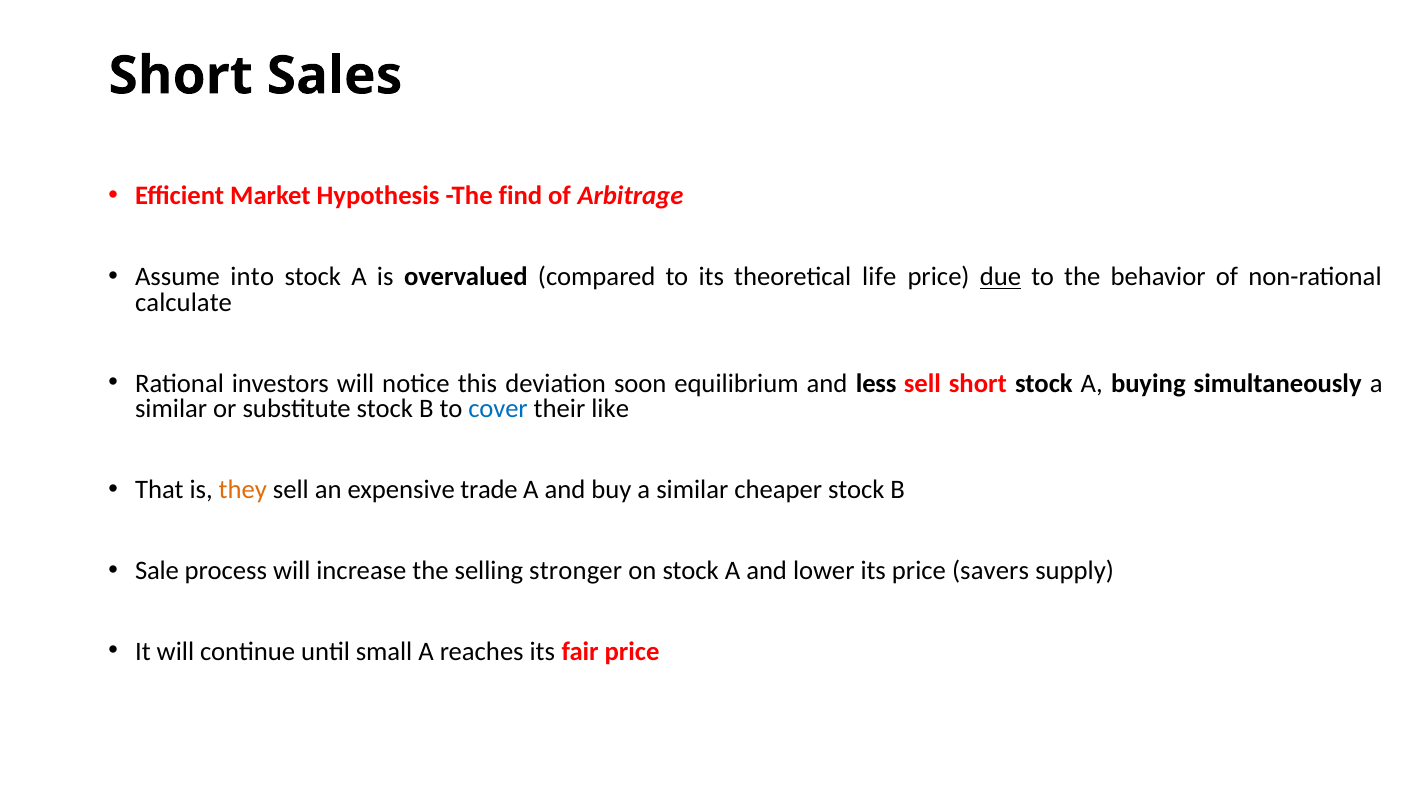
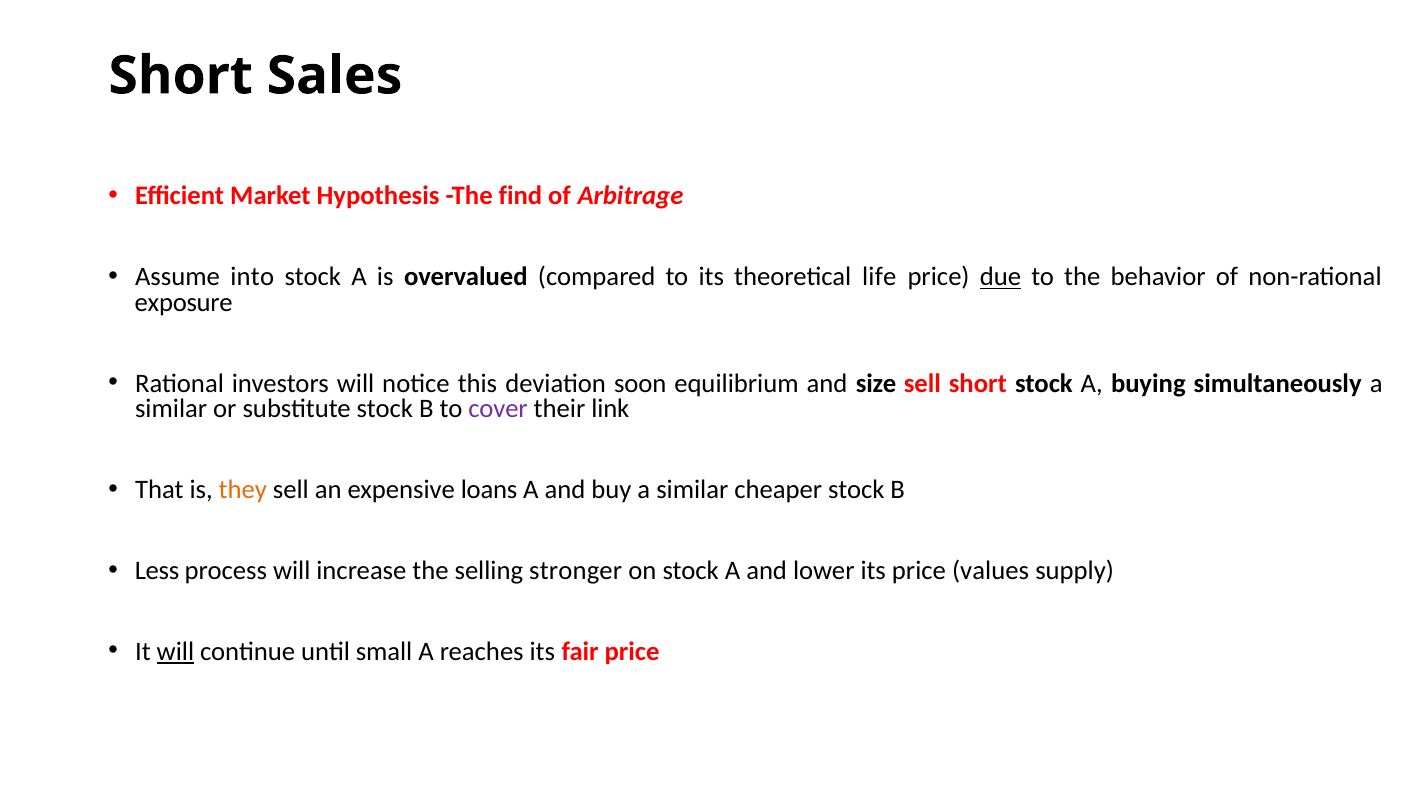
calculate: calculate -> exposure
less: less -> size
cover colour: blue -> purple
like: like -> link
trade: trade -> loans
Sale: Sale -> Less
savers: savers -> values
will at (175, 652) underline: none -> present
